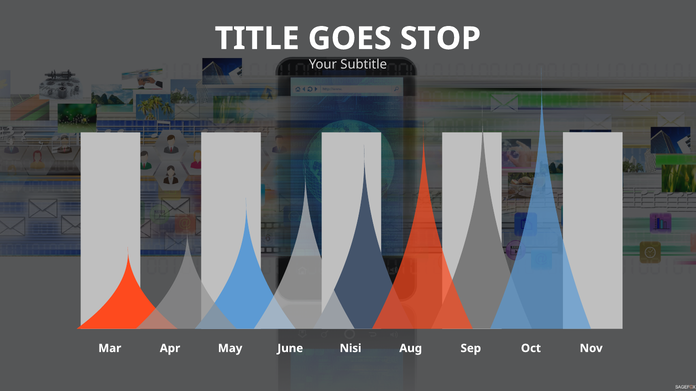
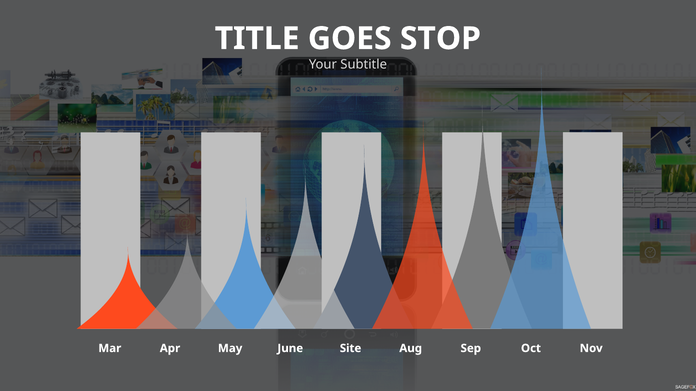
Nisi: Nisi -> Site
